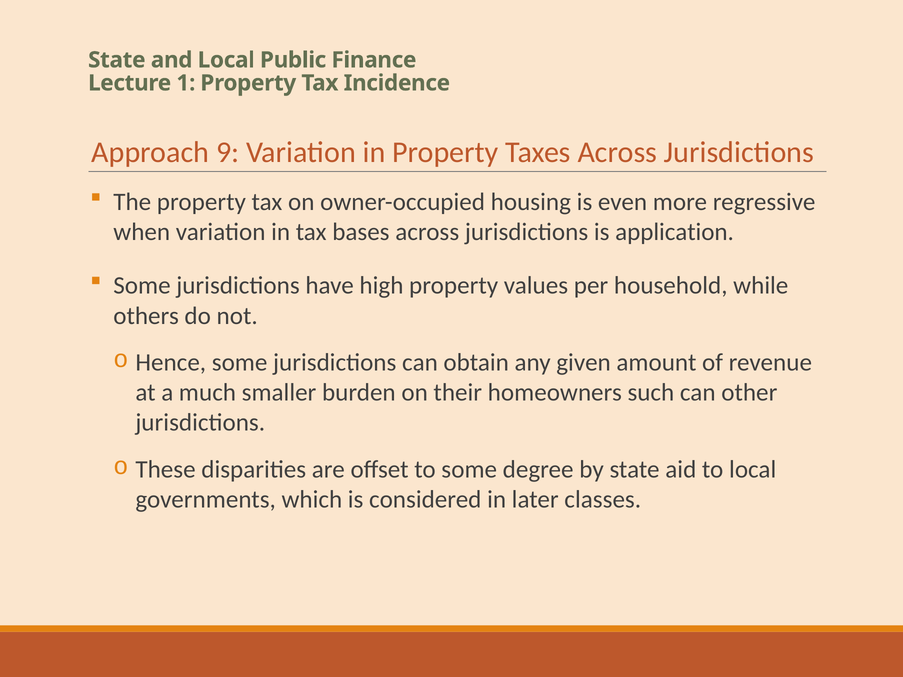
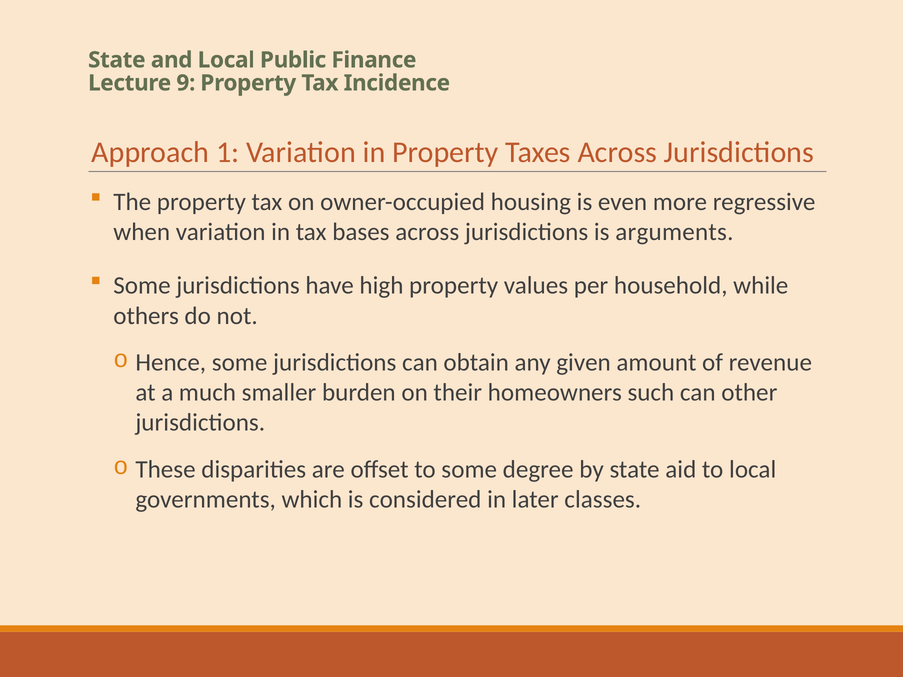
1: 1 -> 9
9: 9 -> 1
application: application -> arguments
